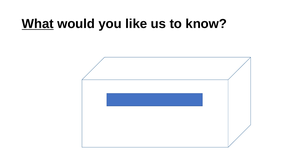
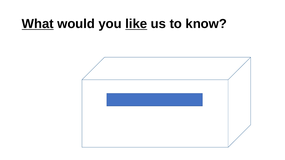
like underline: none -> present
